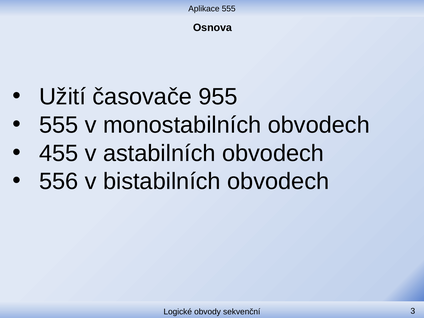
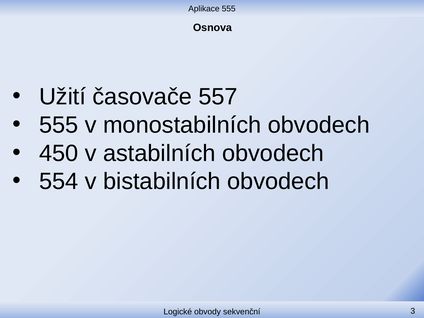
955: 955 -> 557
455: 455 -> 450
556: 556 -> 554
